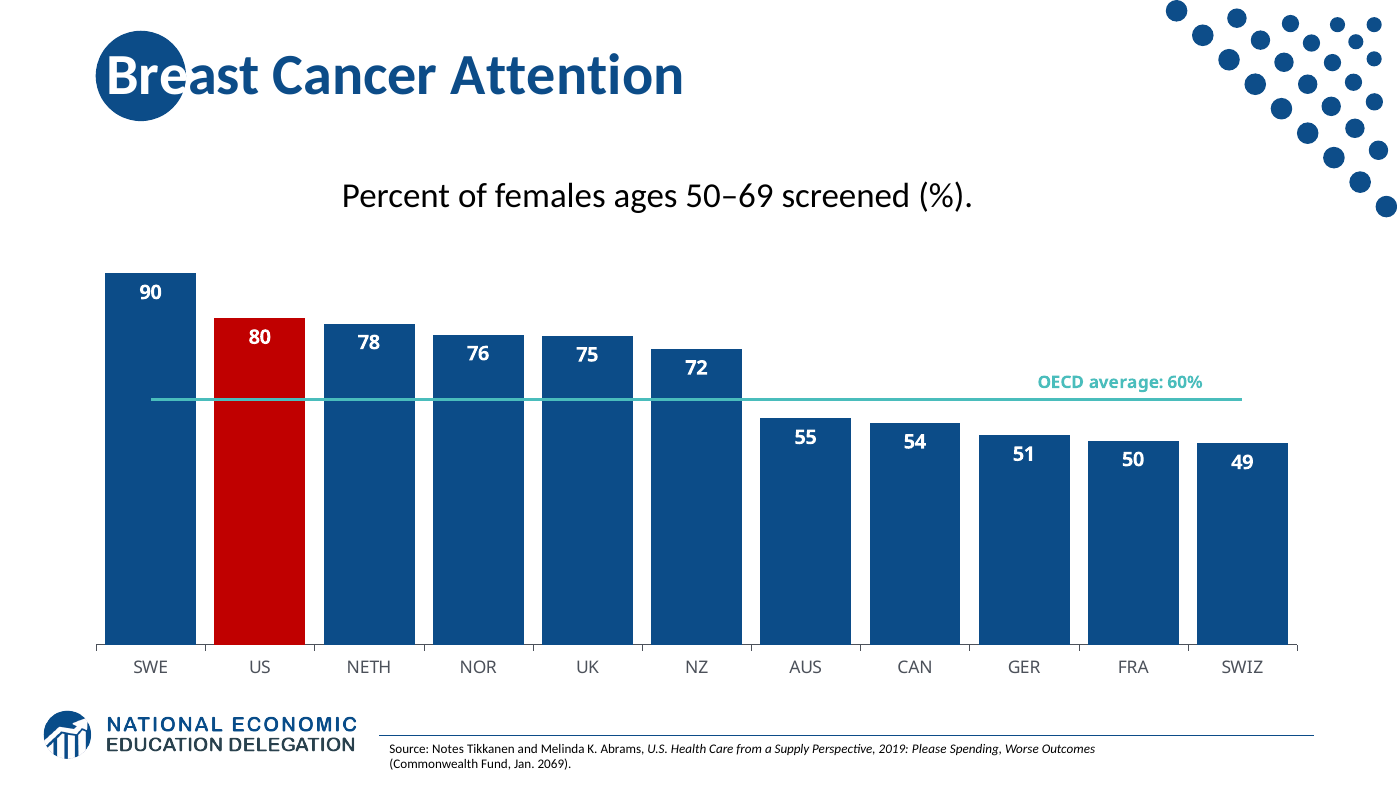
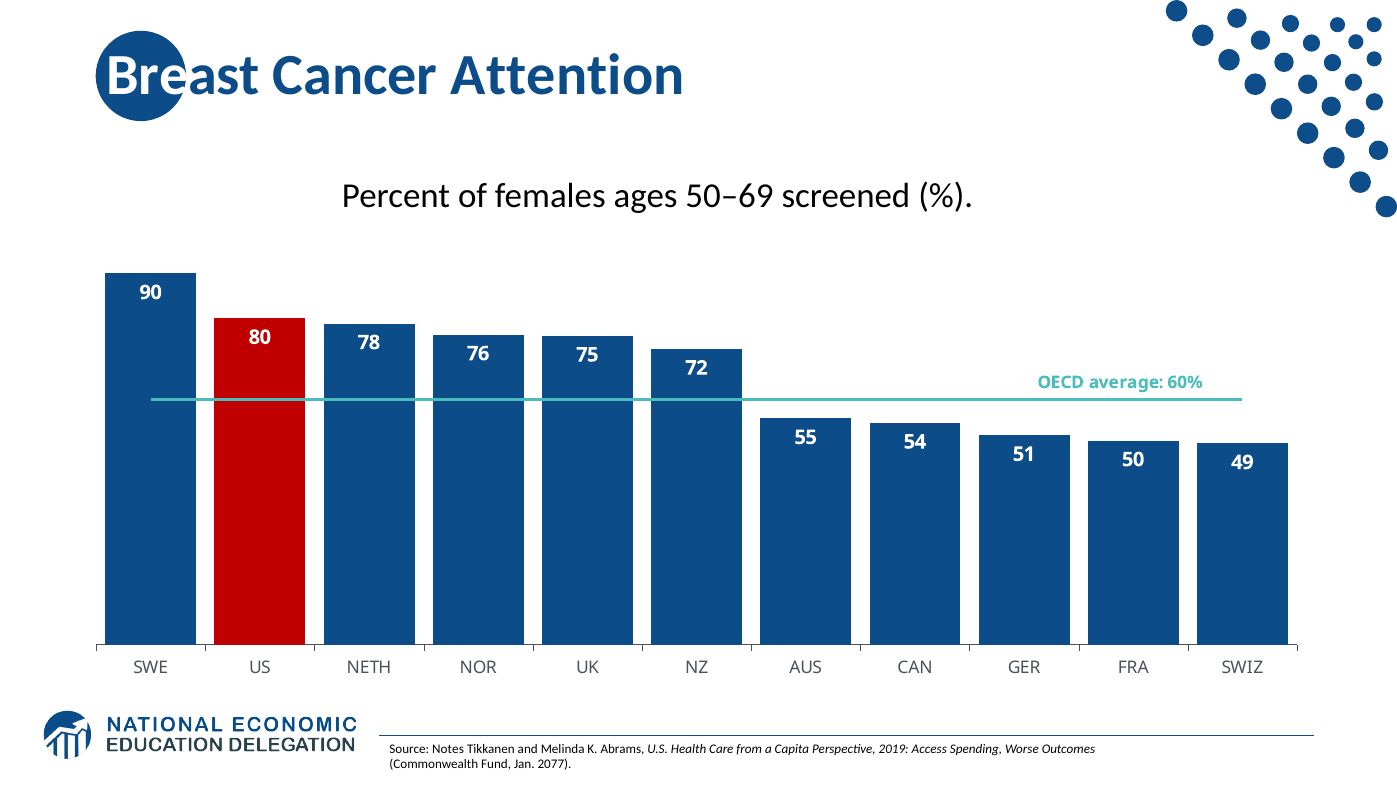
Supply: Supply -> Capita
Please: Please -> Access
2069: 2069 -> 2077
